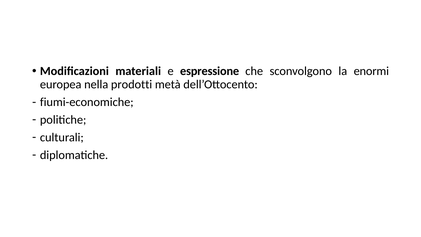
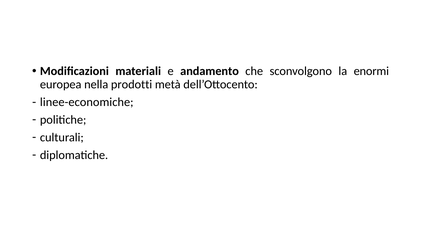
espressione: espressione -> andamento
fiumi-economiche: fiumi-economiche -> linee-economiche
